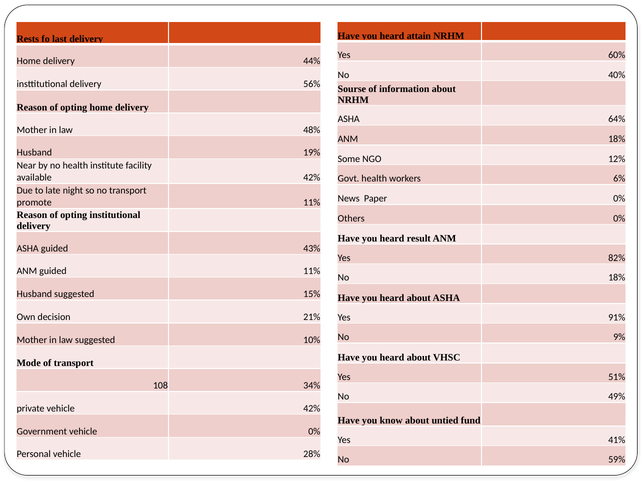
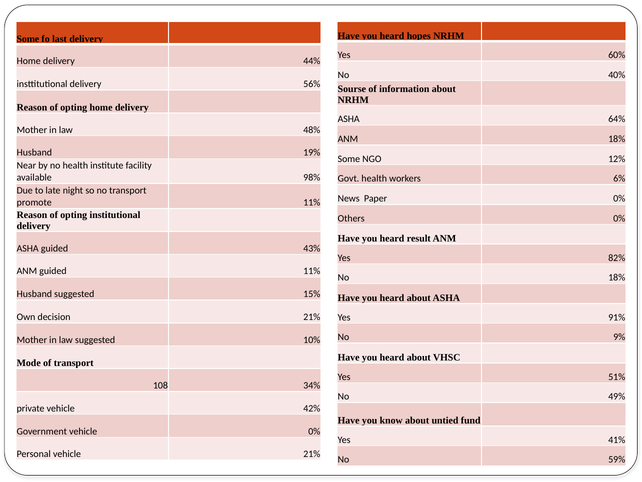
attain: attain -> hopes
Rests at (28, 39): Rests -> Some
available 42%: 42% -> 98%
vehicle 28%: 28% -> 21%
